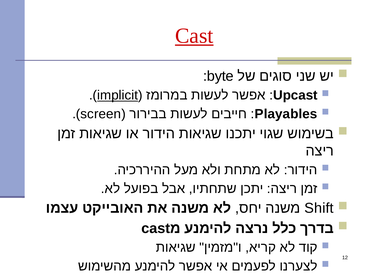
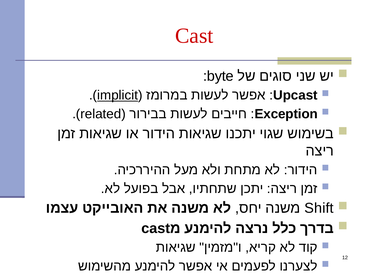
Cast at (194, 36) underline: present -> none
screen: screen -> related
Playables: Playables -> Exception
